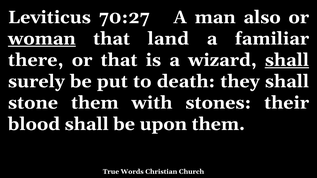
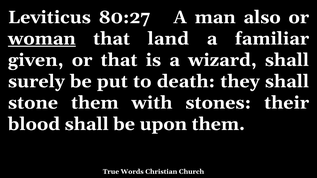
70:27: 70:27 -> 80:27
there: there -> given
shall at (287, 60) underline: present -> none
